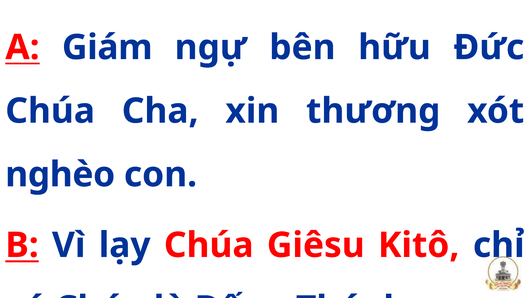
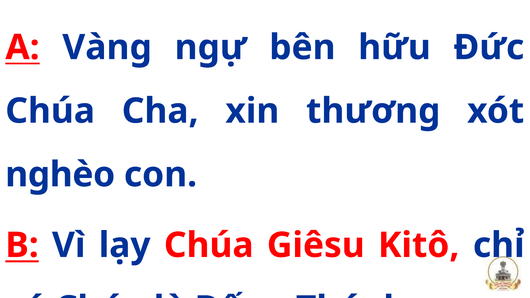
Giám: Giám -> Vàng
